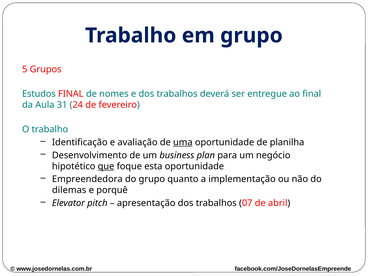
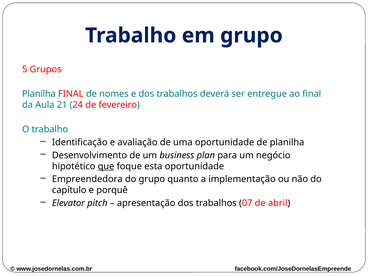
Estudos at (39, 94): Estudos -> Planilha
31: 31 -> 21
uma underline: present -> none
dilemas: dilemas -> capítulo
